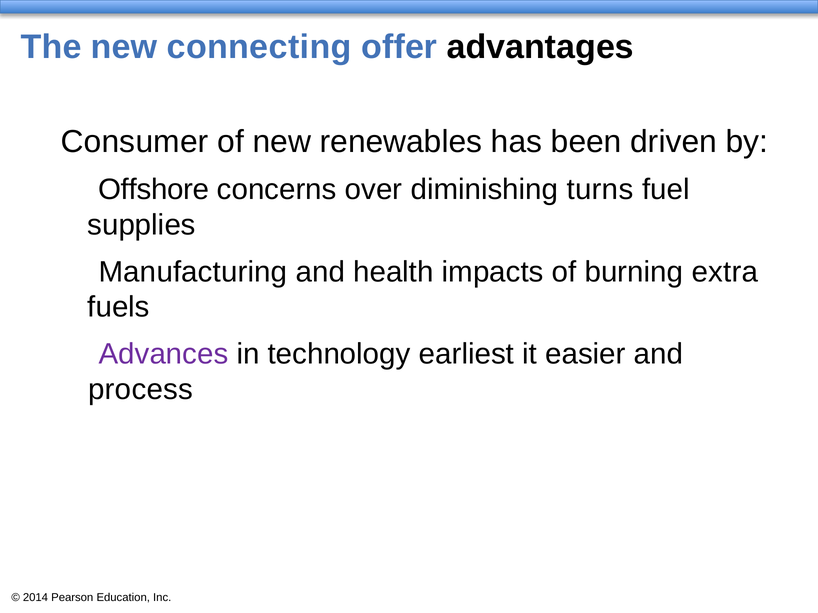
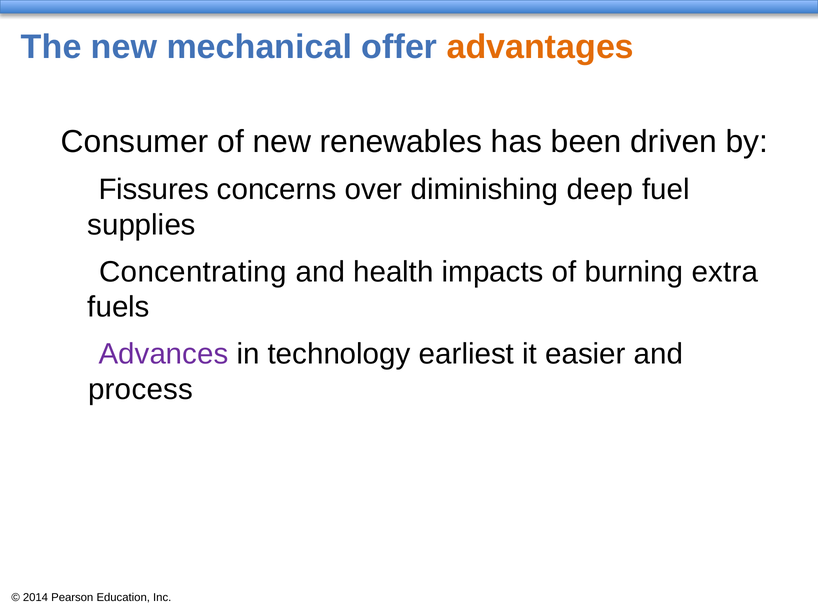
connecting: connecting -> mechanical
advantages colour: black -> orange
Offshore: Offshore -> Fissures
turns: turns -> deep
Manufacturing: Manufacturing -> Concentrating
